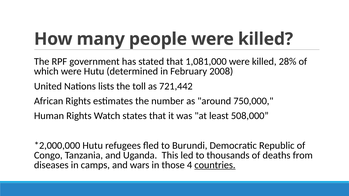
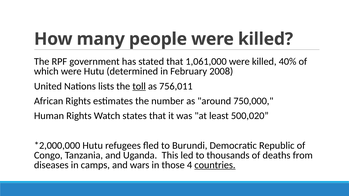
1,081,000: 1,081,000 -> 1,061,000
28%: 28% -> 40%
toll underline: none -> present
721,442: 721,442 -> 756,011
508,000: 508,000 -> 500,020
